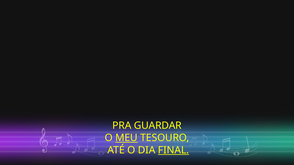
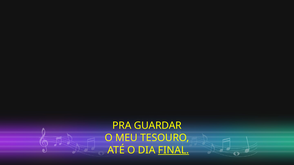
MEU underline: present -> none
